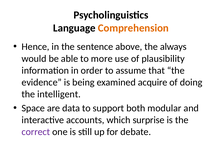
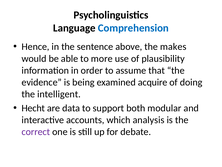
Comprehension colour: orange -> blue
always: always -> makes
Space: Space -> Hecht
surprise: surprise -> analysis
